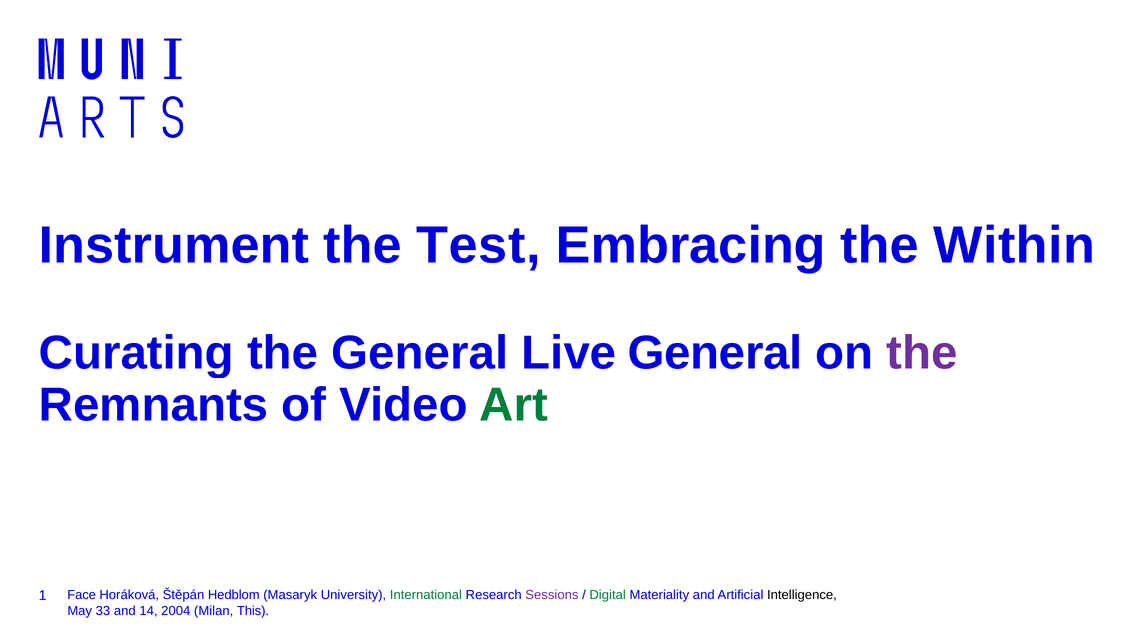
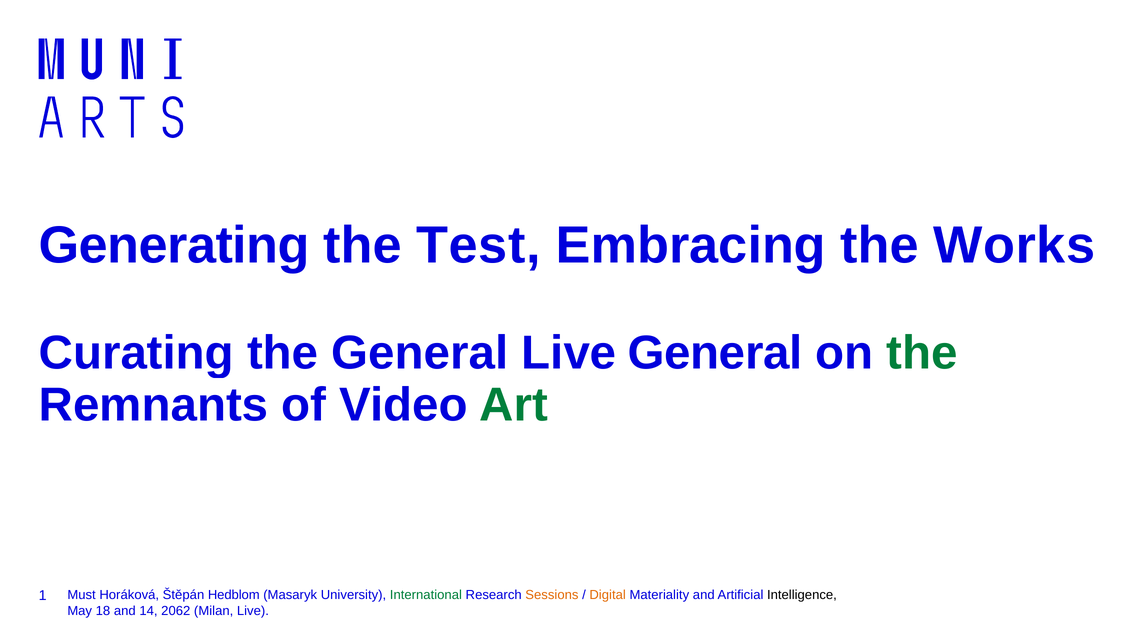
Instrument: Instrument -> Generating
Within: Within -> Works
the at (922, 353) colour: purple -> green
Face: Face -> Must
Sessions colour: purple -> orange
Digital colour: green -> orange
33: 33 -> 18
2004: 2004 -> 2062
Milan This: This -> Live
